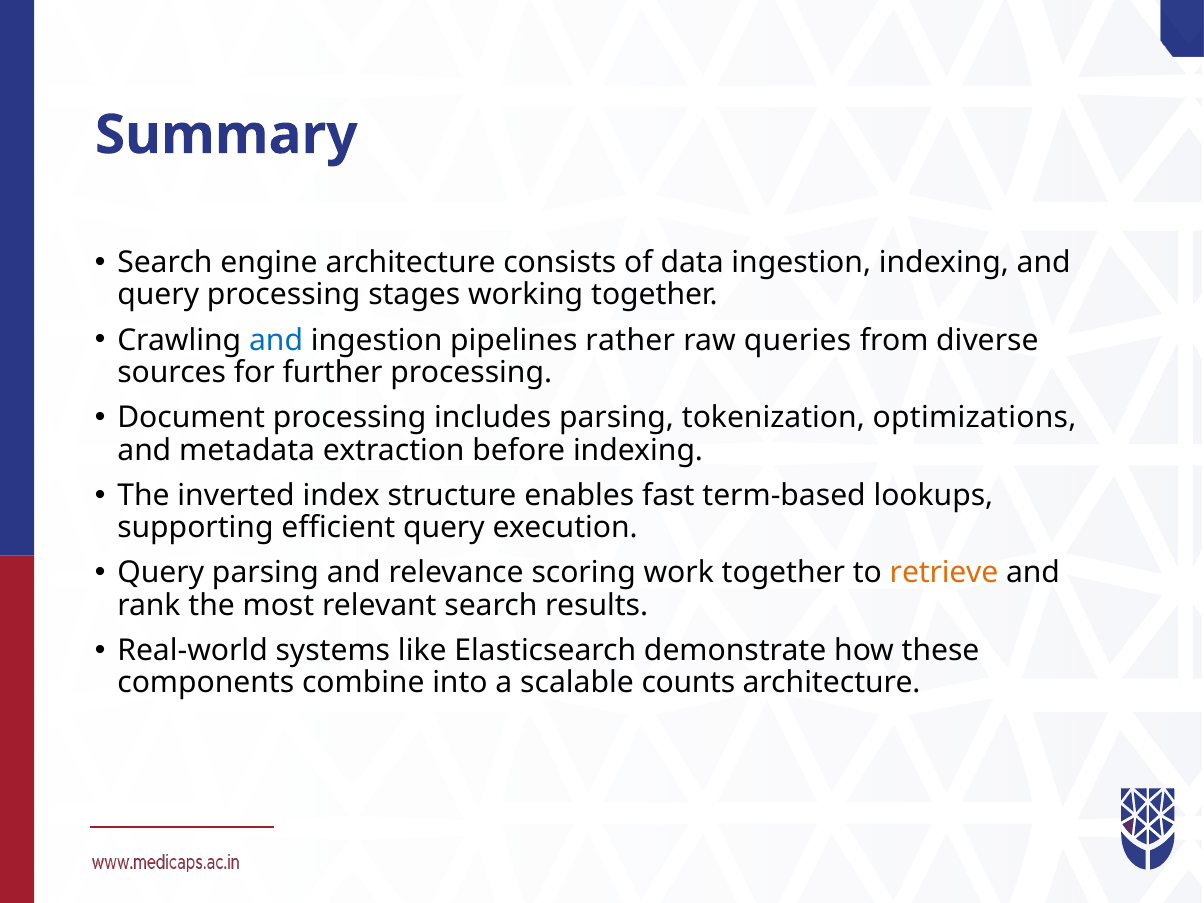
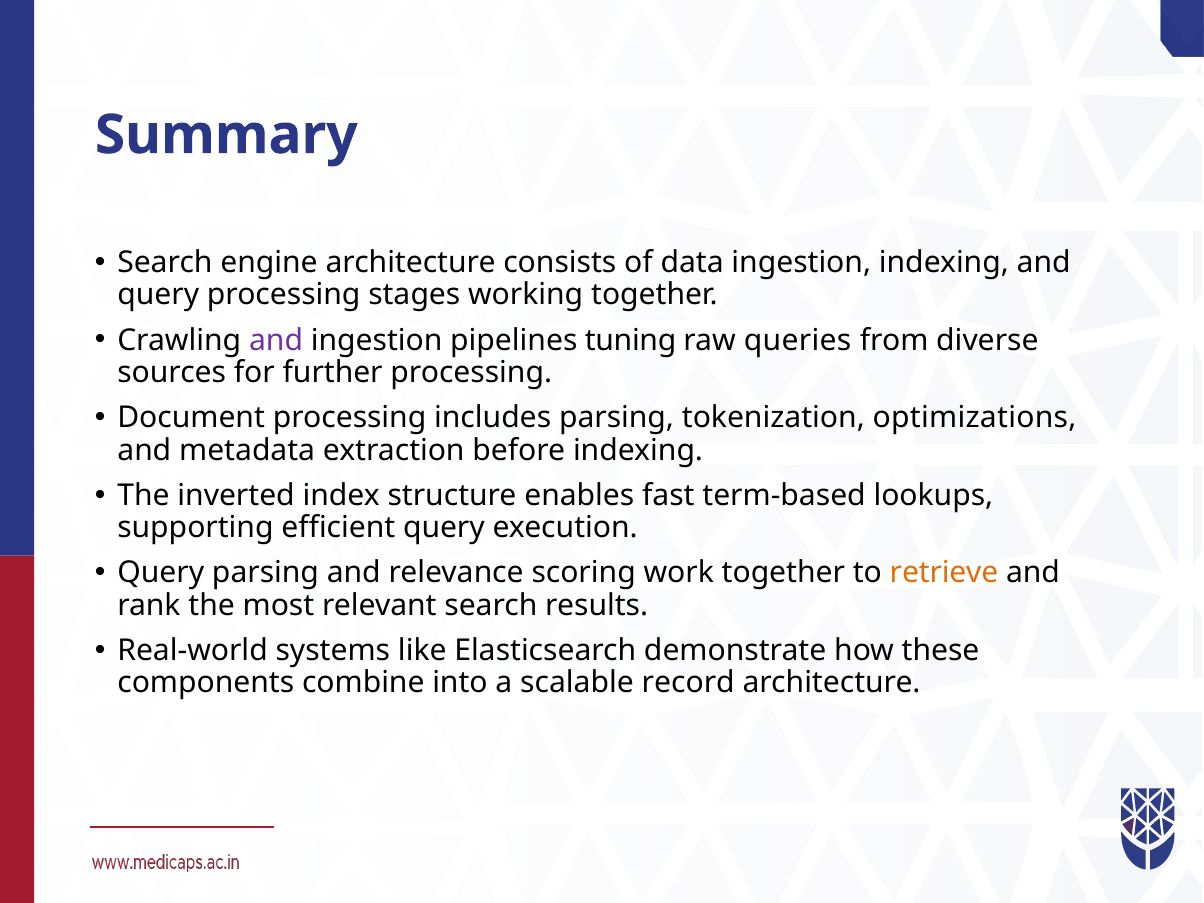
and at (276, 340) colour: blue -> purple
rather: rather -> tuning
counts: counts -> record
